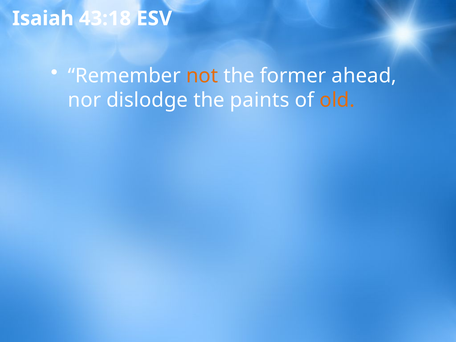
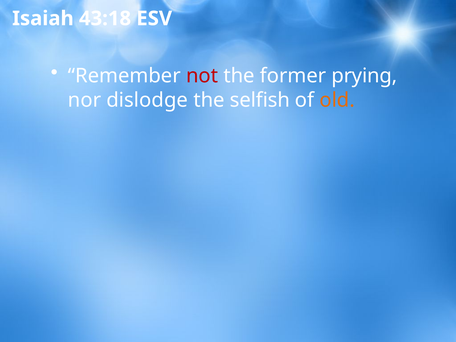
not colour: orange -> red
ahead: ahead -> prying
paints: paints -> selfish
